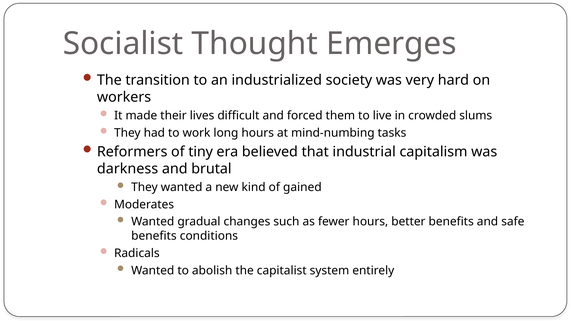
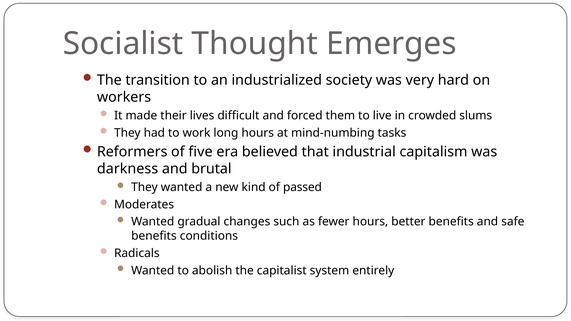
tiny: tiny -> five
gained: gained -> passed
